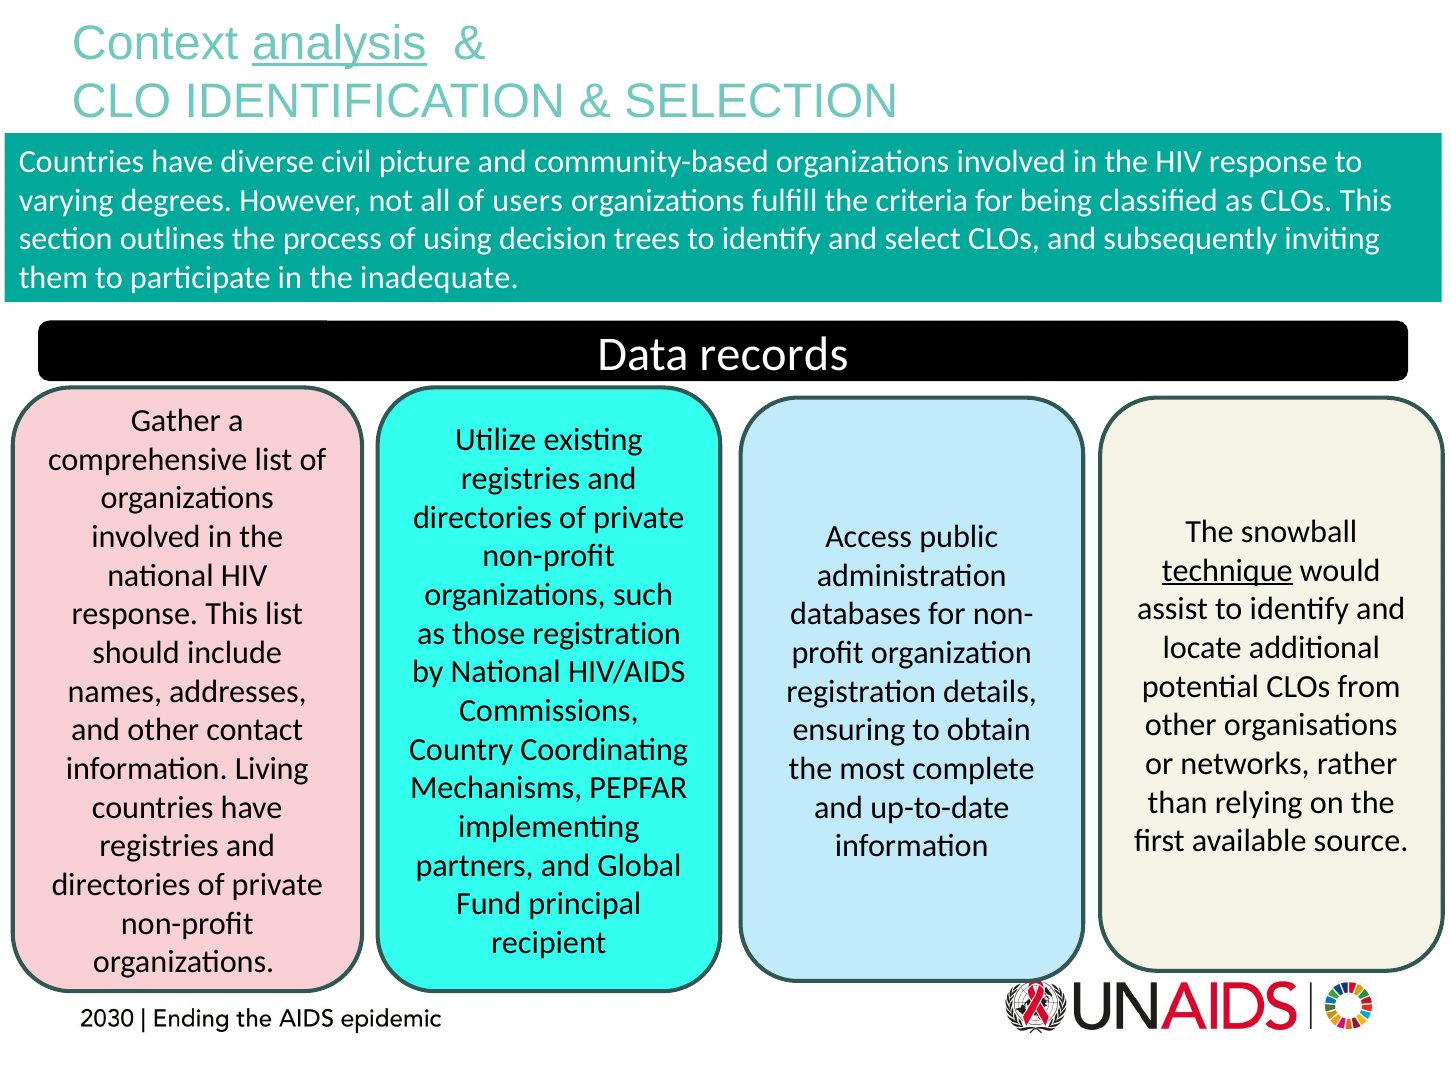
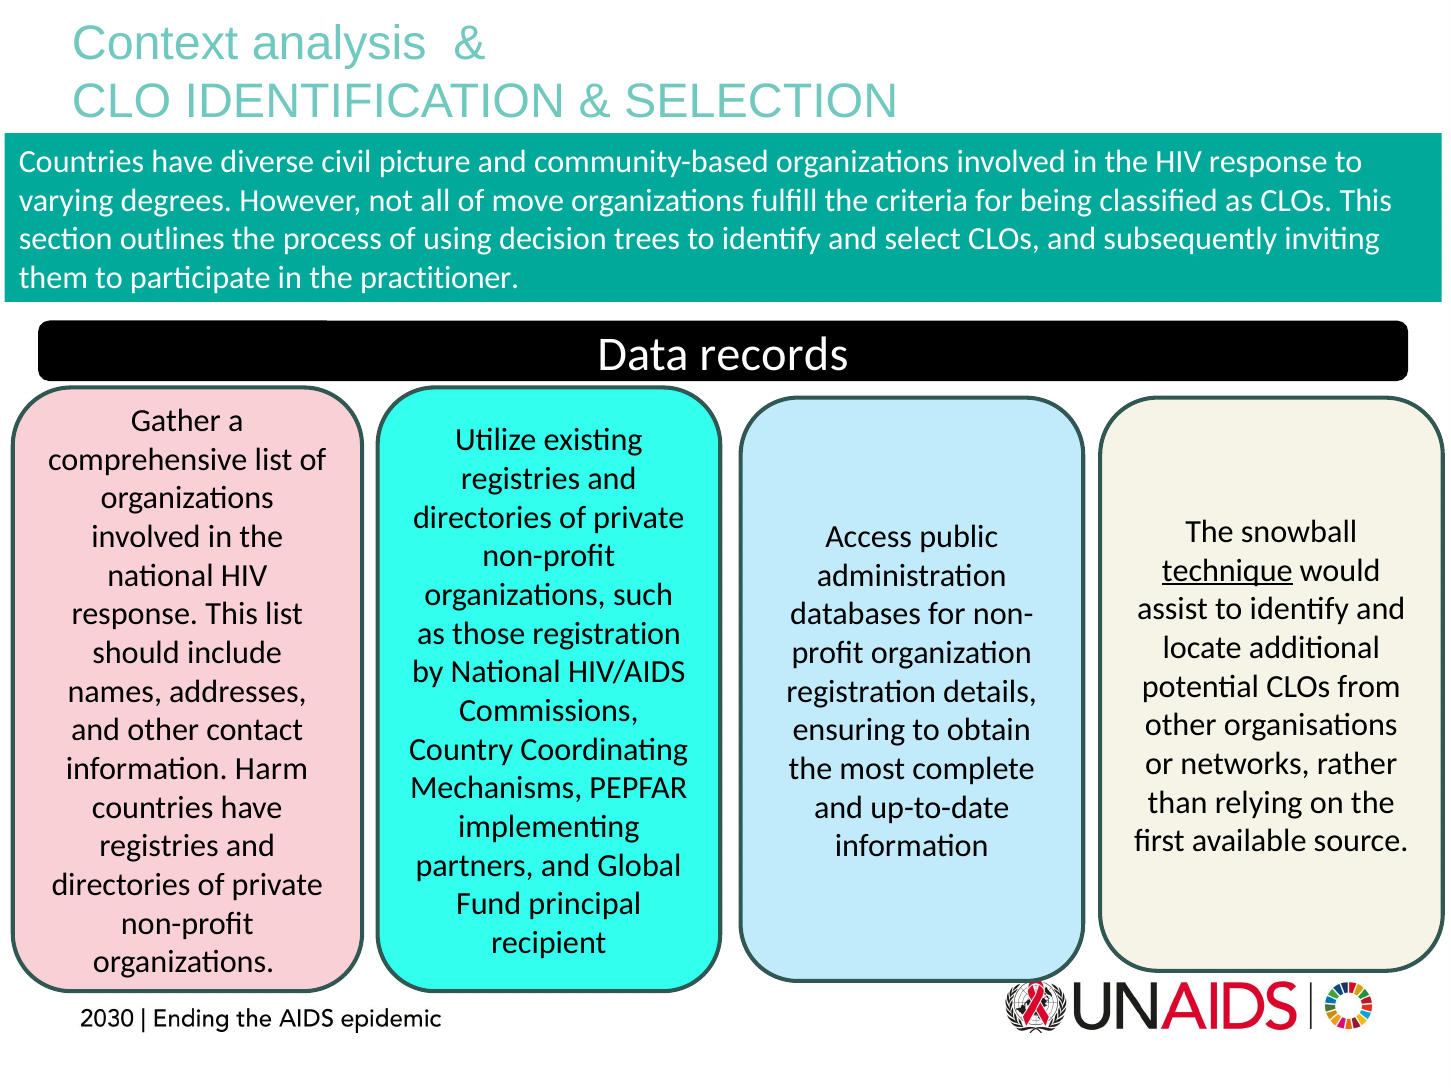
analysis underline: present -> none
users: users -> move
inadequate: inadequate -> practitioner
Living: Living -> Harm
